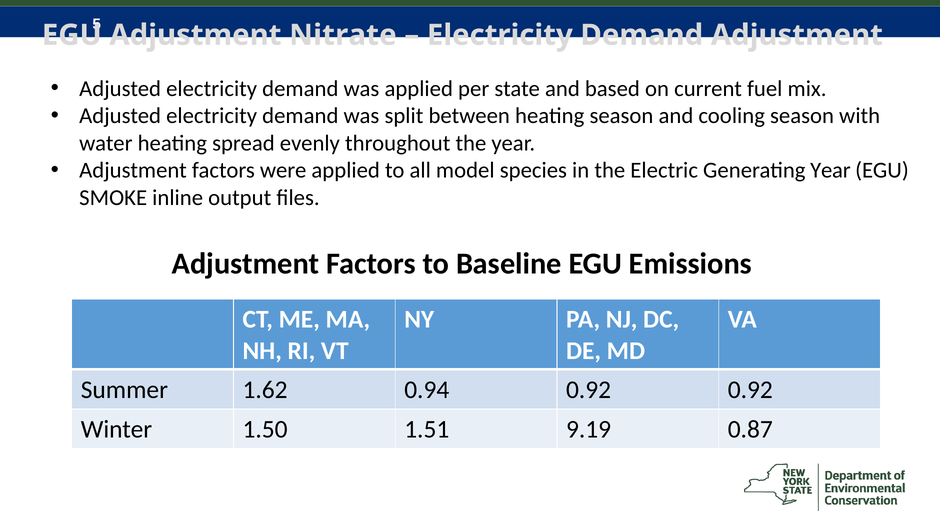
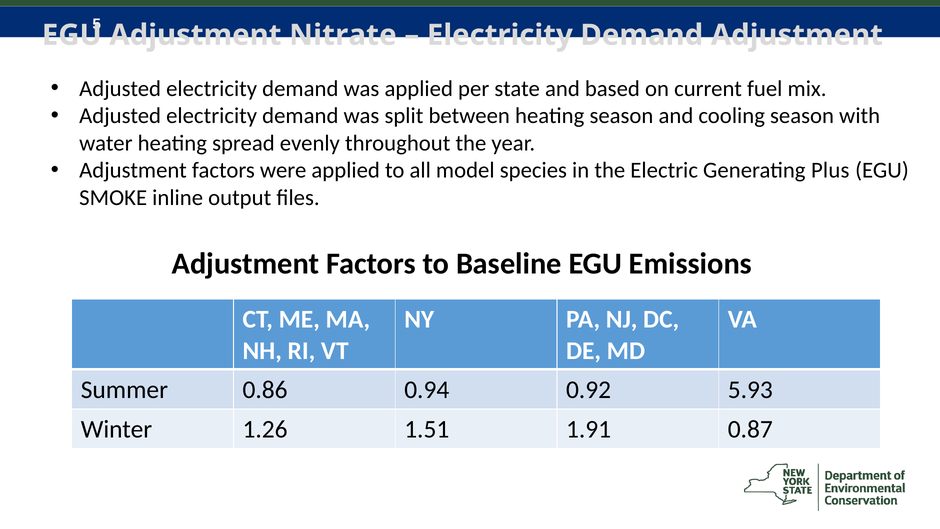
Generating Year: Year -> Plus
1.62: 1.62 -> 0.86
0.92 0.92: 0.92 -> 5.93
1.50: 1.50 -> 1.26
9.19: 9.19 -> 1.91
